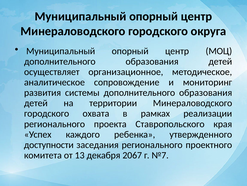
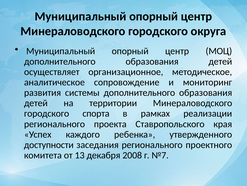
охвата: охвата -> спорта
2067: 2067 -> 2008
